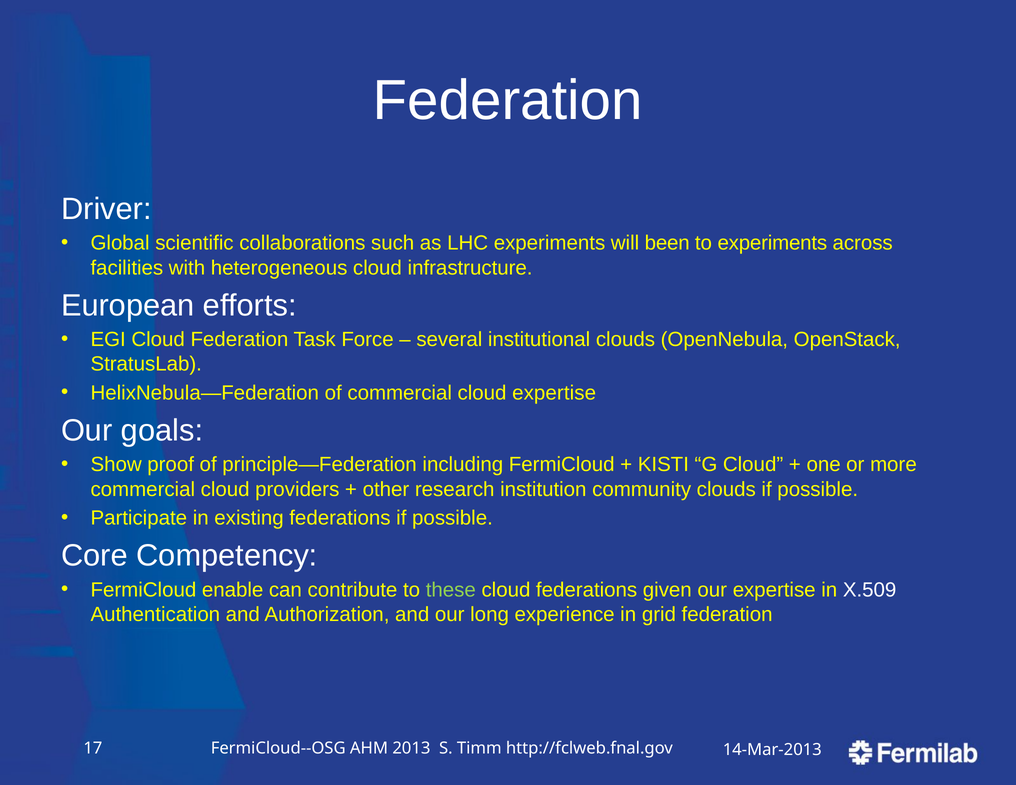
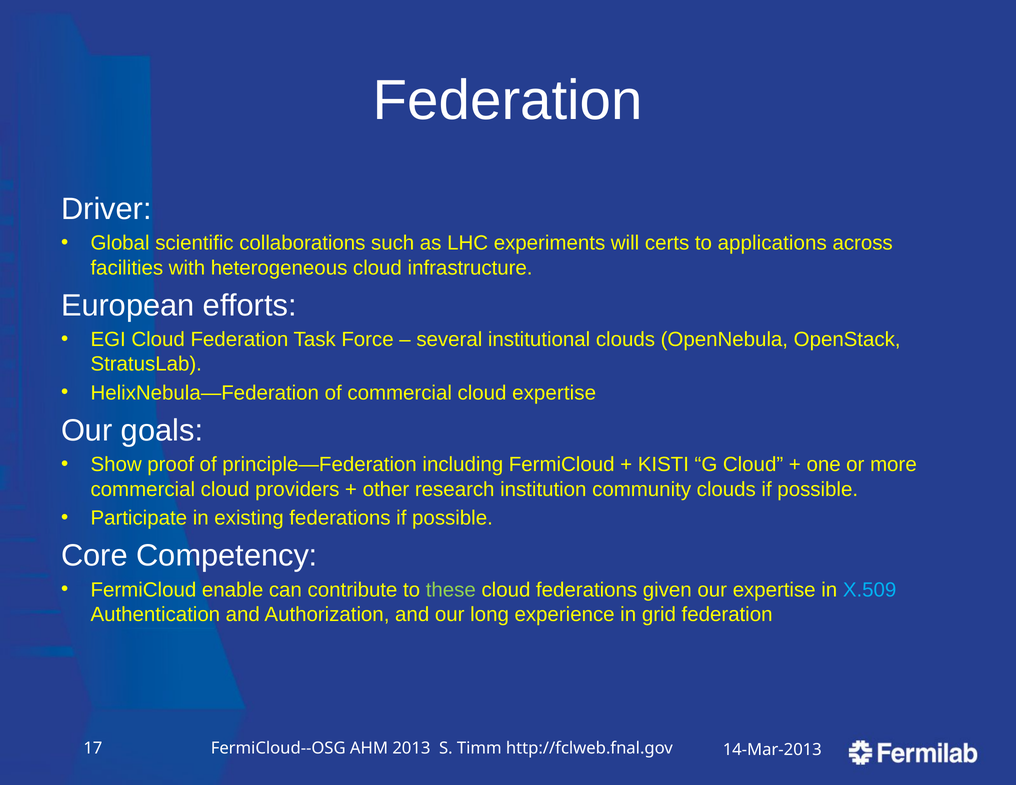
been: been -> certs
to experiments: experiments -> applications
X.509 colour: white -> light blue
